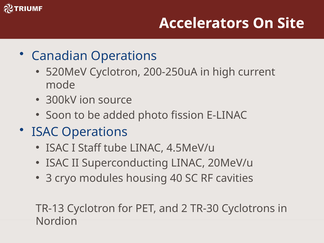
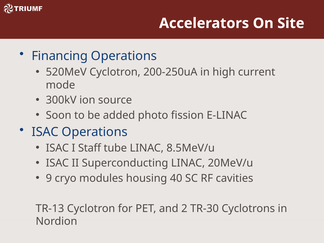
Canadian: Canadian -> Financing
4.5MeV/u: 4.5MeV/u -> 8.5MeV/u
3: 3 -> 9
